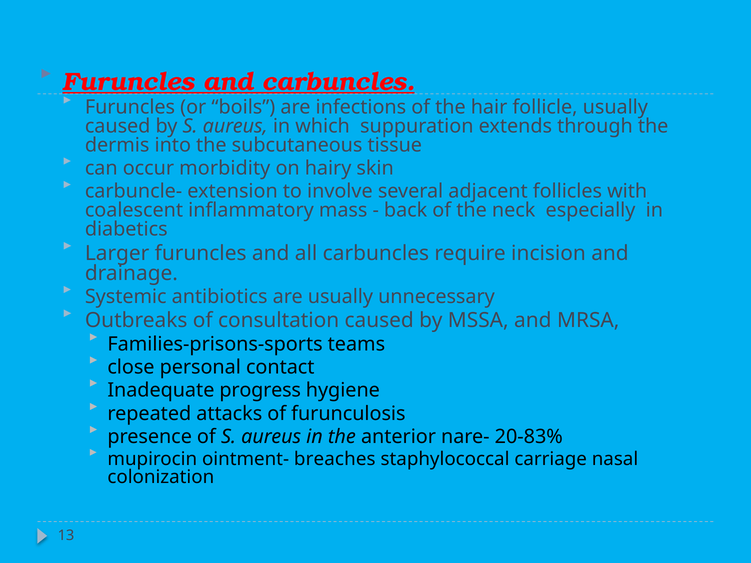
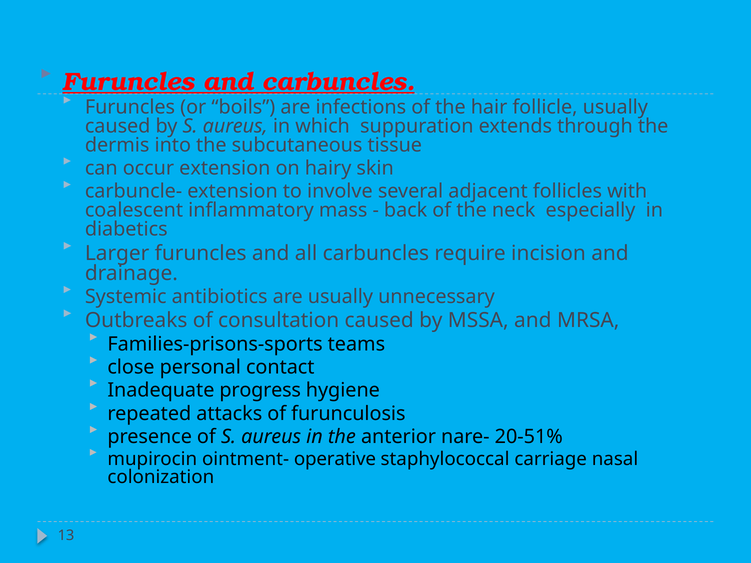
occur morbidity: morbidity -> extension
20-83%: 20-83% -> 20-51%
breaches: breaches -> operative
